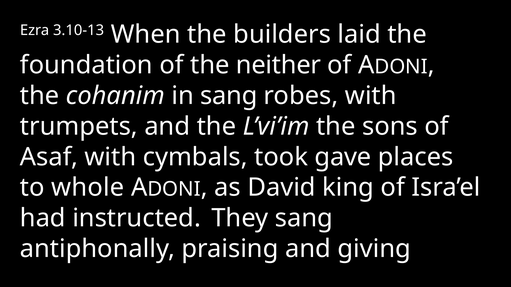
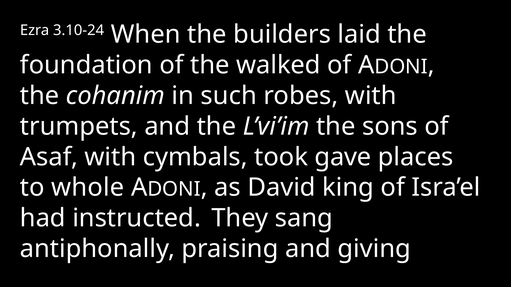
3.10-13: 3.10-13 -> 3.10-24
neither: neither -> walked
in sang: sang -> such
